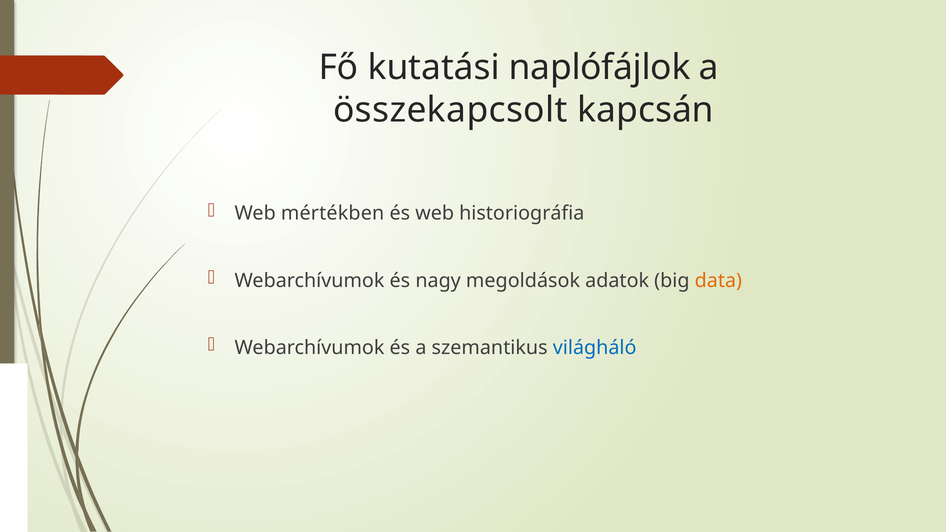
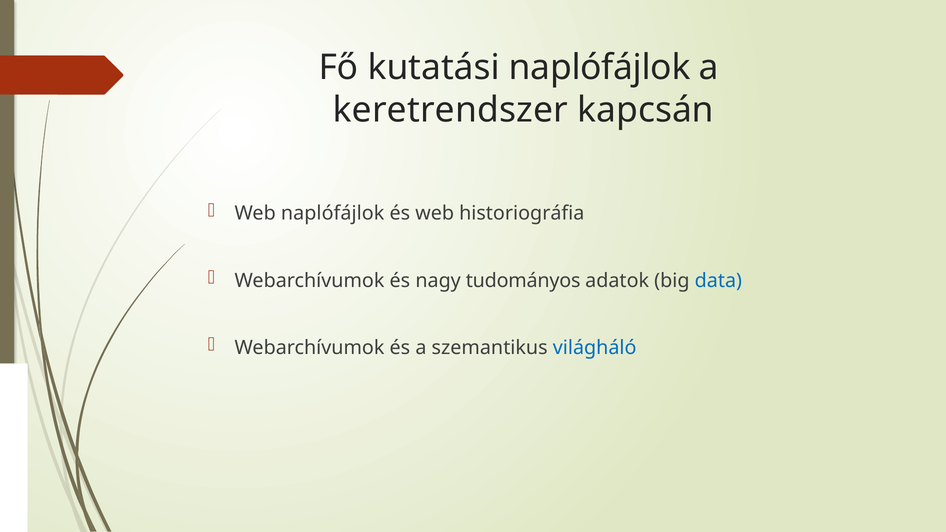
összekapcsolt: összekapcsolt -> keretrendszer
Web mértékben: mértékben -> naplófájlok
megoldások: megoldások -> tudományos
data colour: orange -> blue
